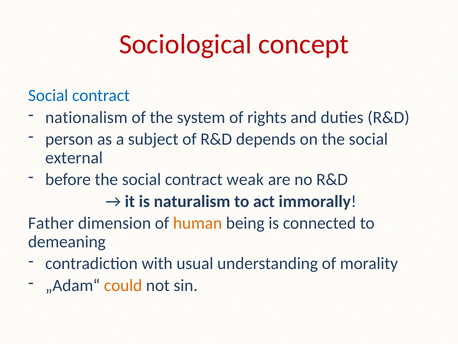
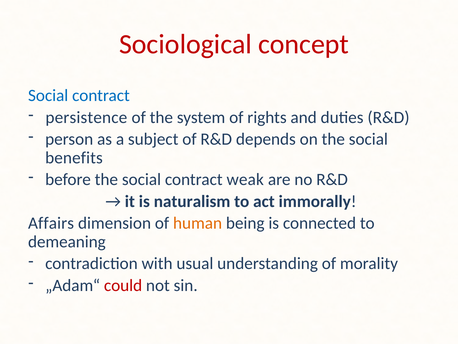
nationalism: nationalism -> persistence
external: external -> benefits
Father: Father -> Affairs
could colour: orange -> red
